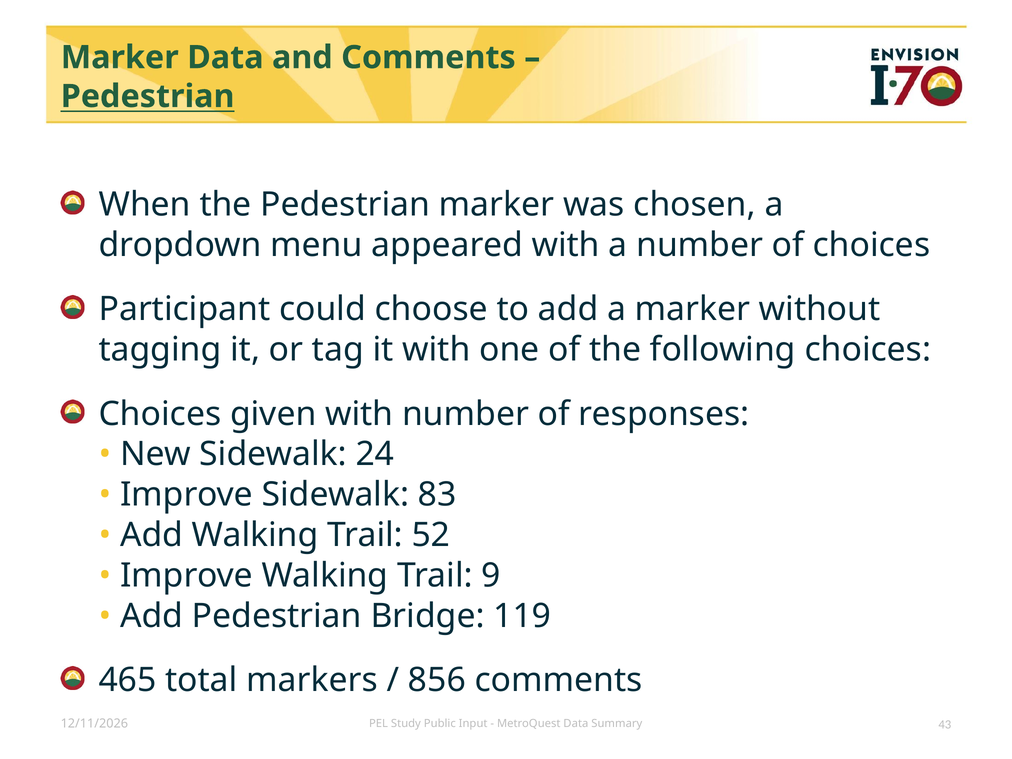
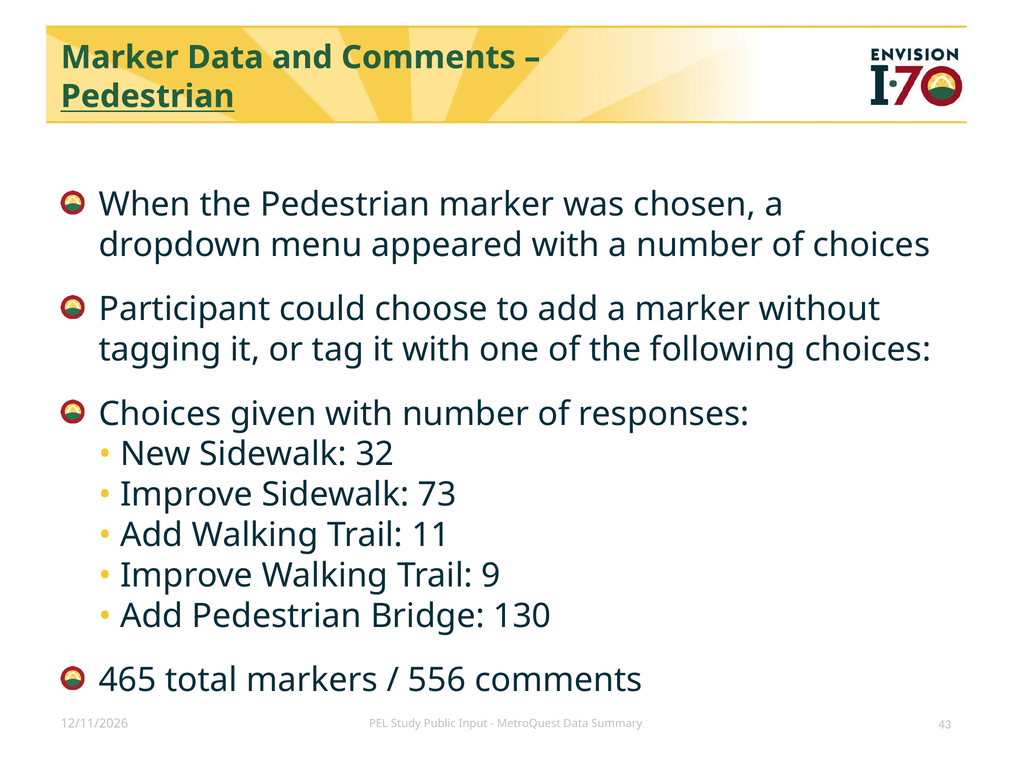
24: 24 -> 32
83: 83 -> 73
52: 52 -> 11
119: 119 -> 130
856: 856 -> 556
